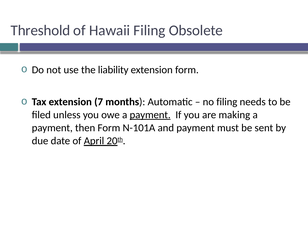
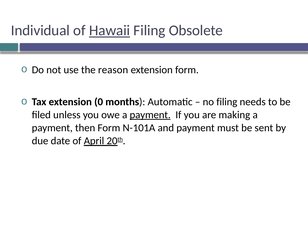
Threshold: Threshold -> Individual
Hawaii underline: none -> present
liability: liability -> reason
7: 7 -> 0
